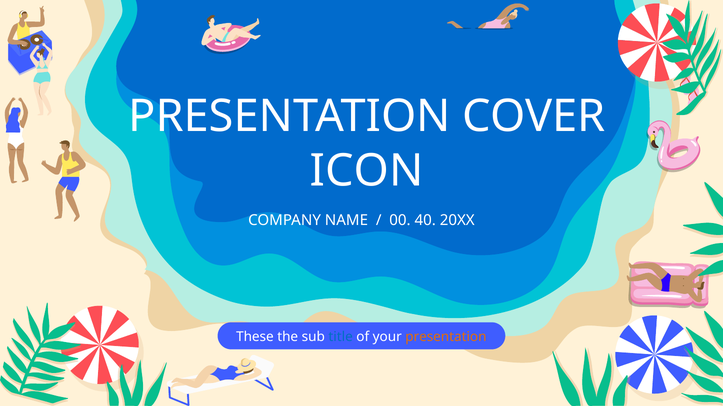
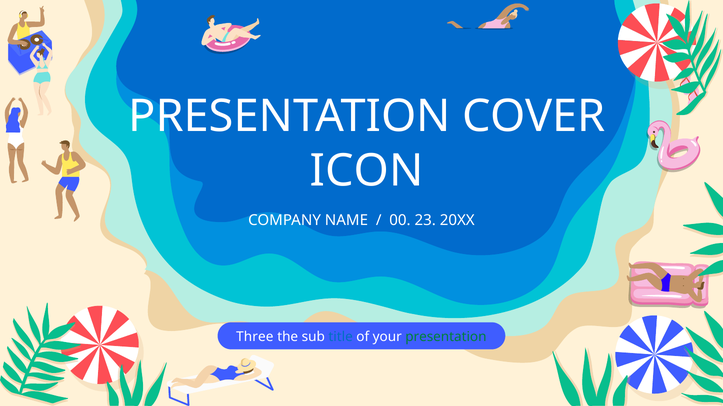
40: 40 -> 23
These: These -> Three
presentation at (446, 337) colour: orange -> green
